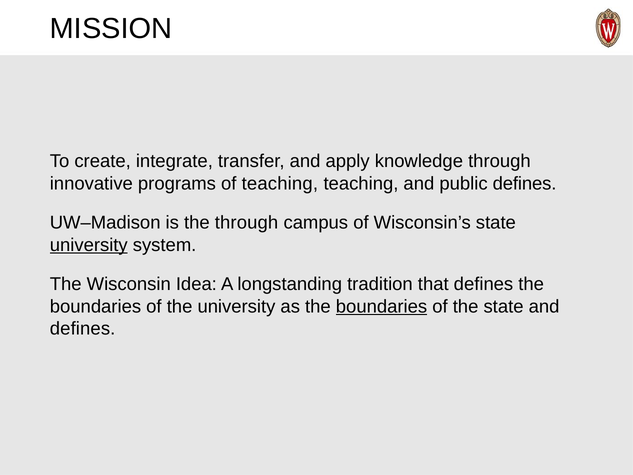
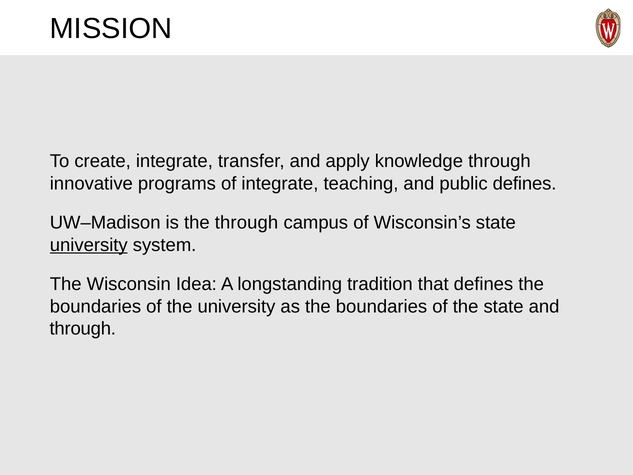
of teaching: teaching -> integrate
boundaries at (382, 306) underline: present -> none
defines at (83, 328): defines -> through
